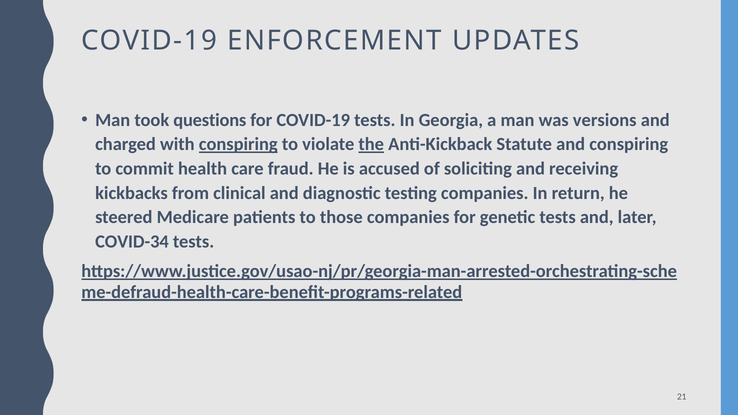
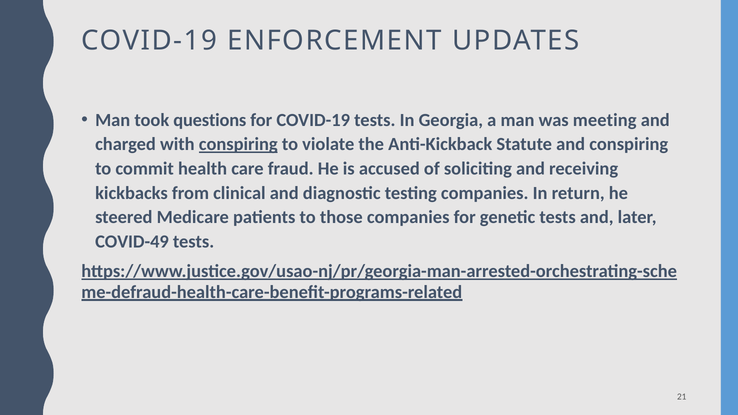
versions: versions -> meeting
the underline: present -> none
COVID-34: COVID-34 -> COVID-49
